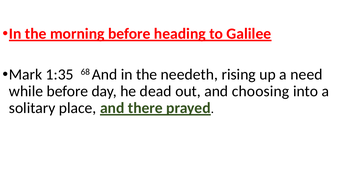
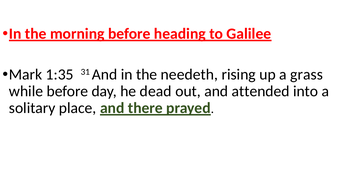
68: 68 -> 31
need: need -> grass
choosing: choosing -> attended
